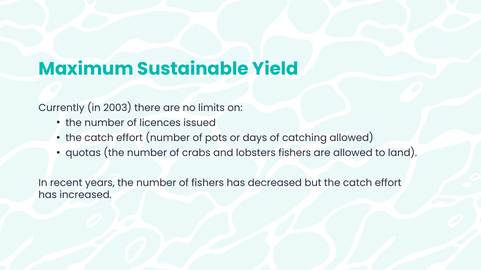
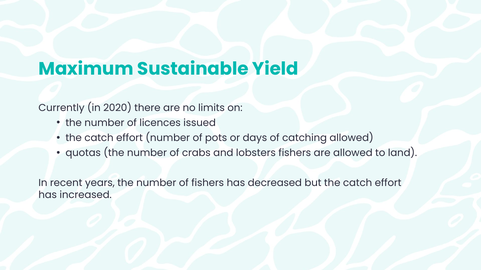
2003: 2003 -> 2020
